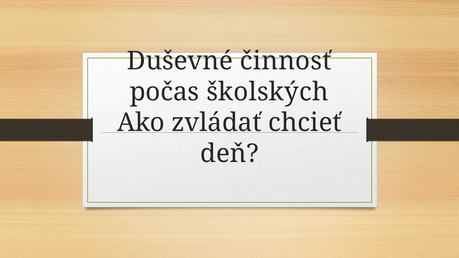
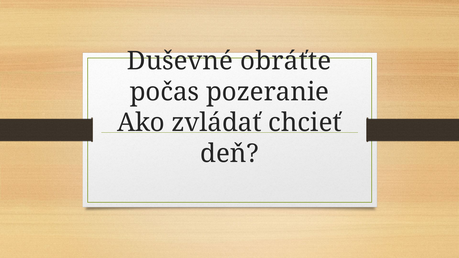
činnosť: činnosť -> obráťte
školských: školských -> pozeranie
